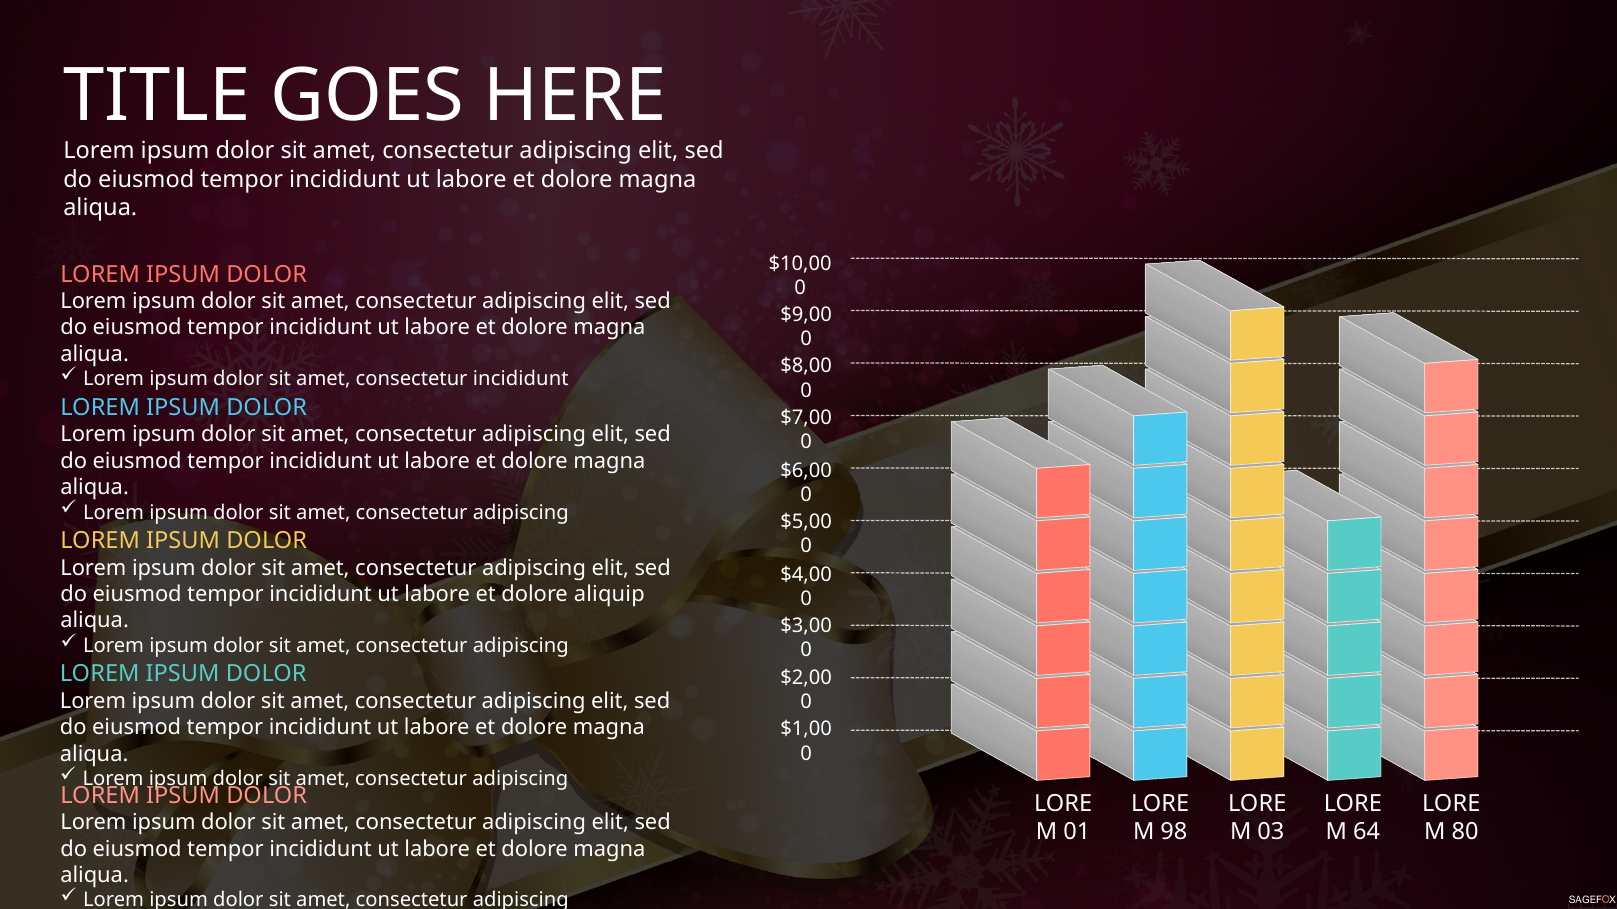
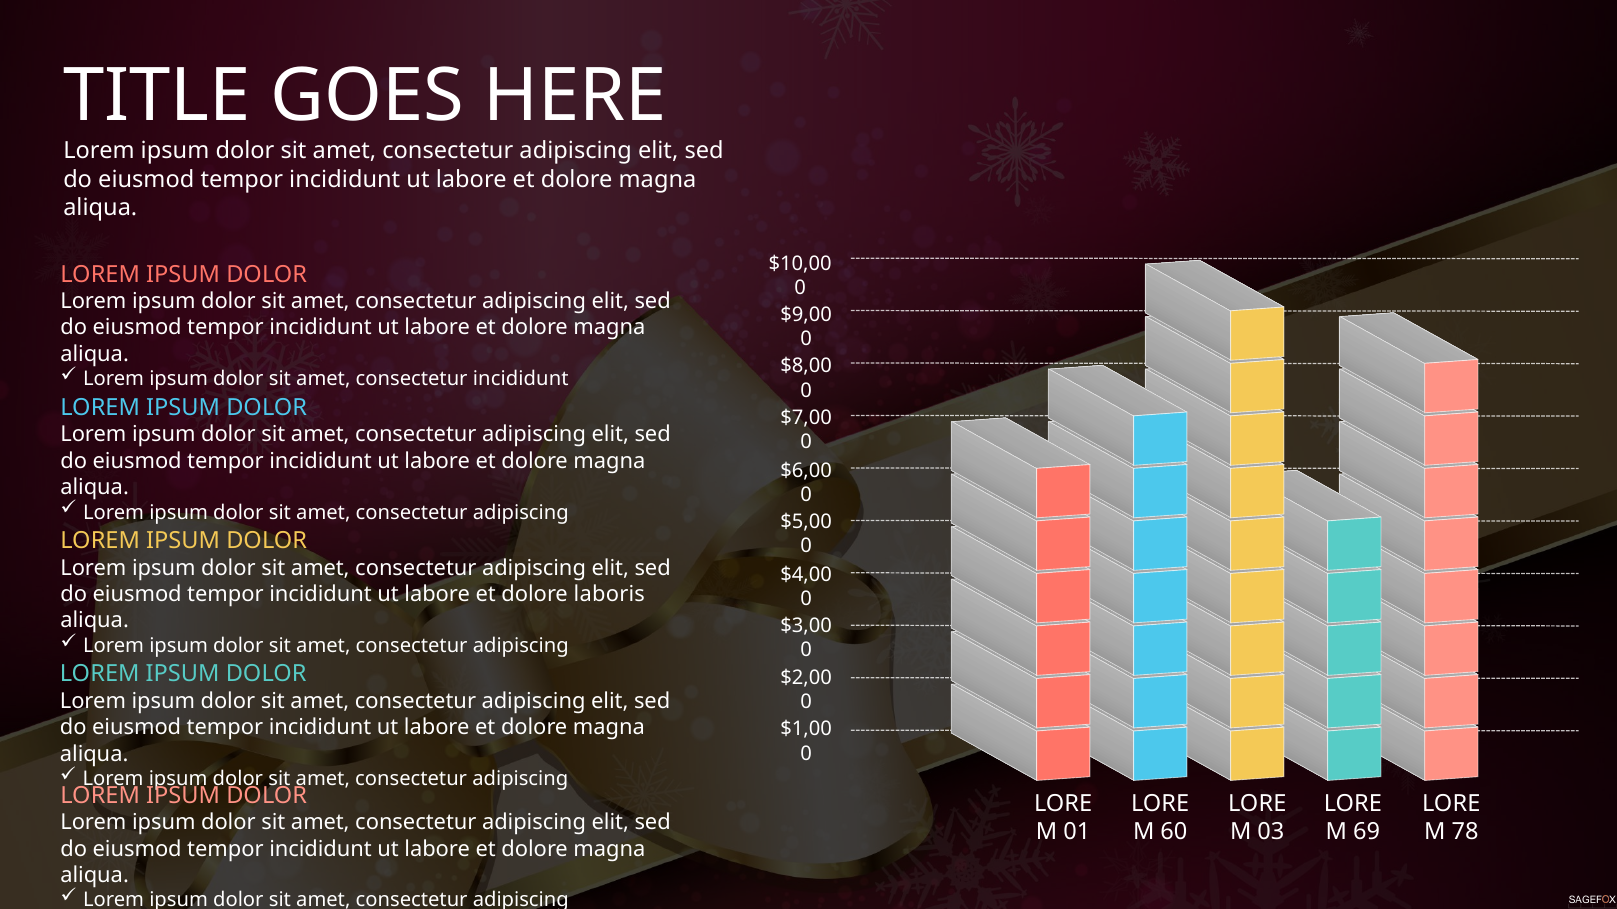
aliquip: aliquip -> laboris
98: 98 -> 60
64: 64 -> 69
80: 80 -> 78
